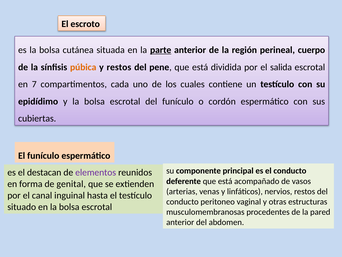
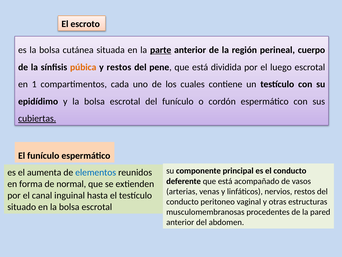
salida: salida -> luego
7: 7 -> 1
cubiertas underline: none -> present
destacan: destacan -> aumenta
elementos colour: purple -> blue
genital: genital -> normal
